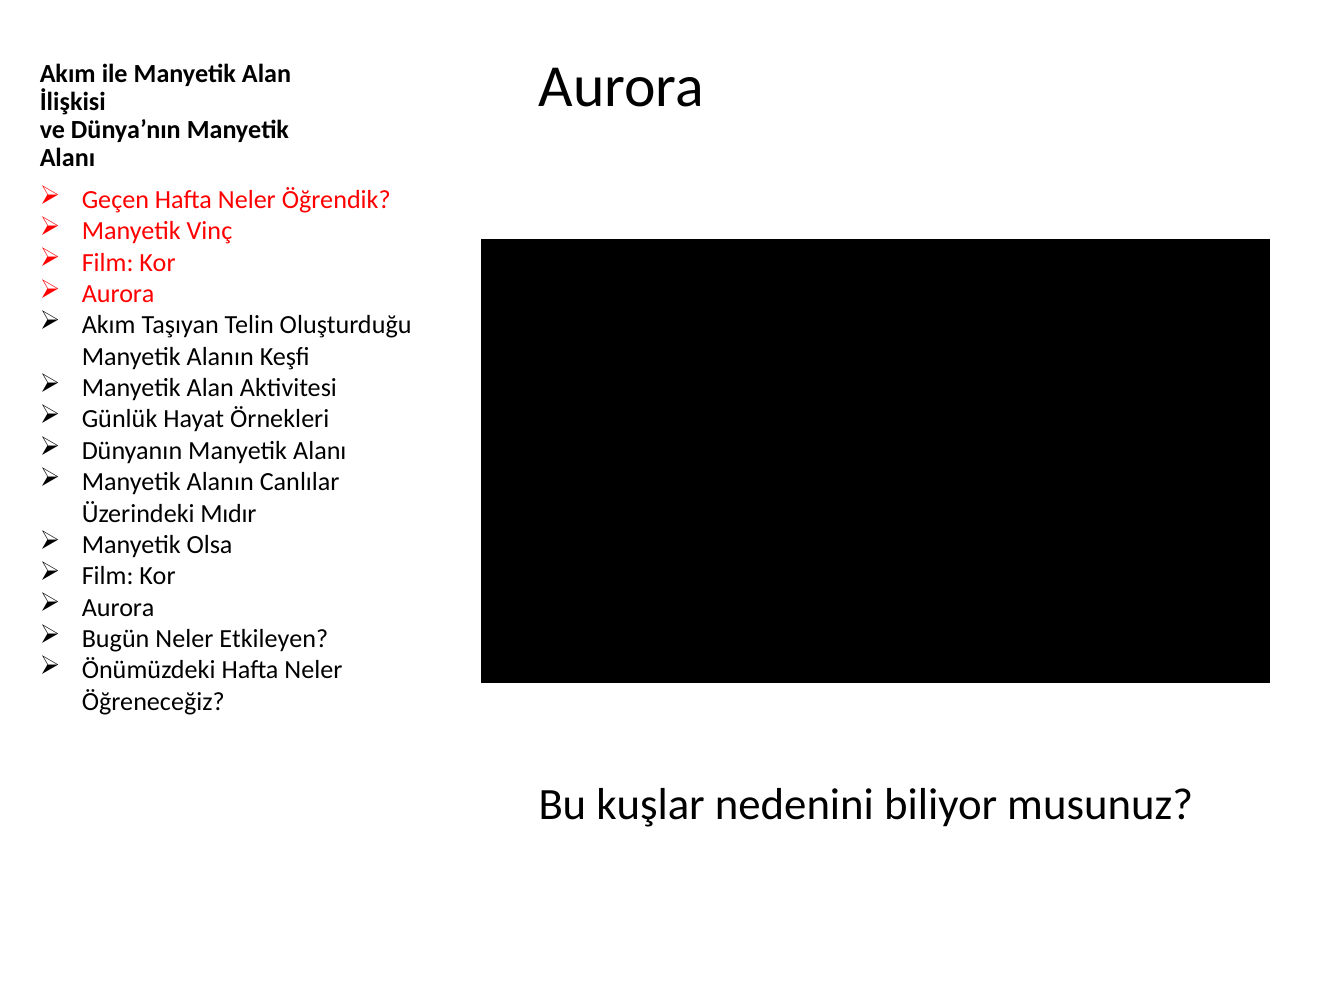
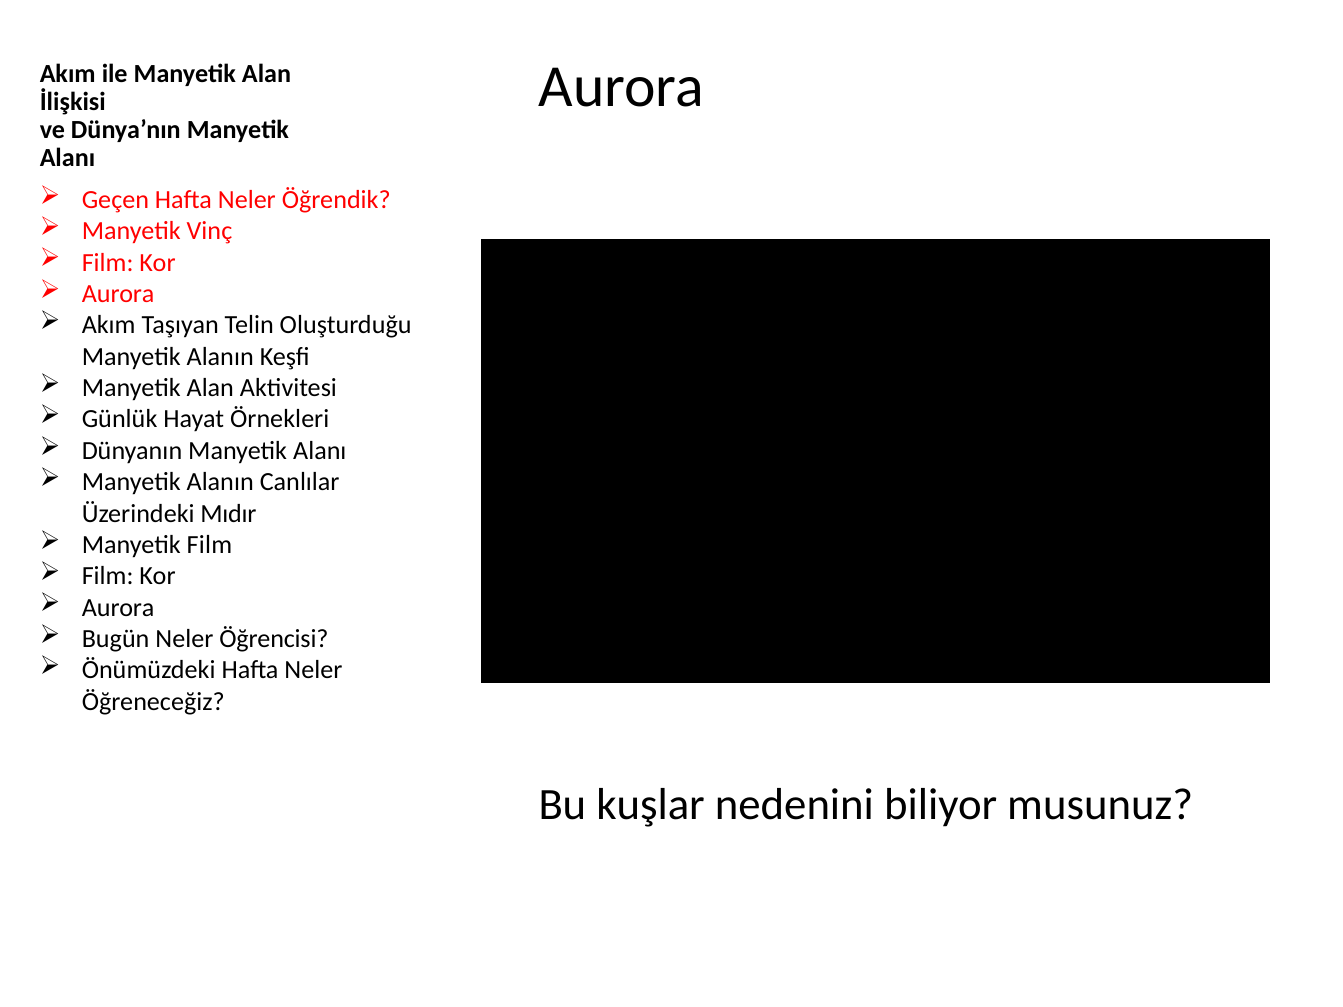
Manyetik Olsa: Olsa -> Film
Etkileyen: Etkileyen -> Öğrencisi
